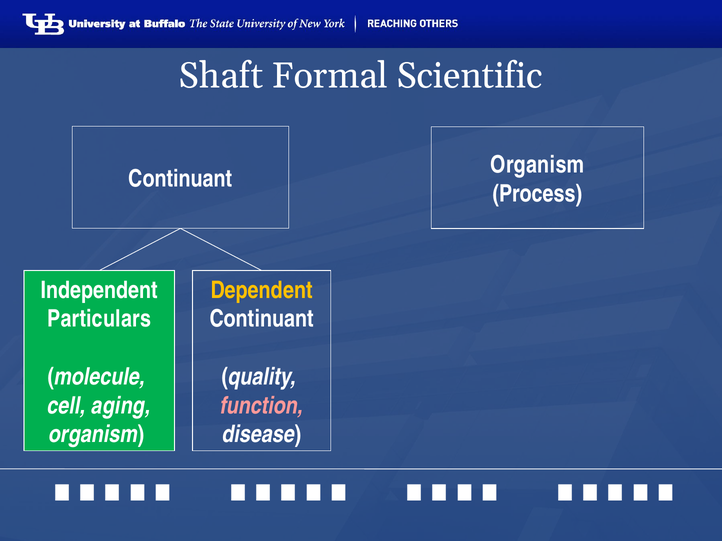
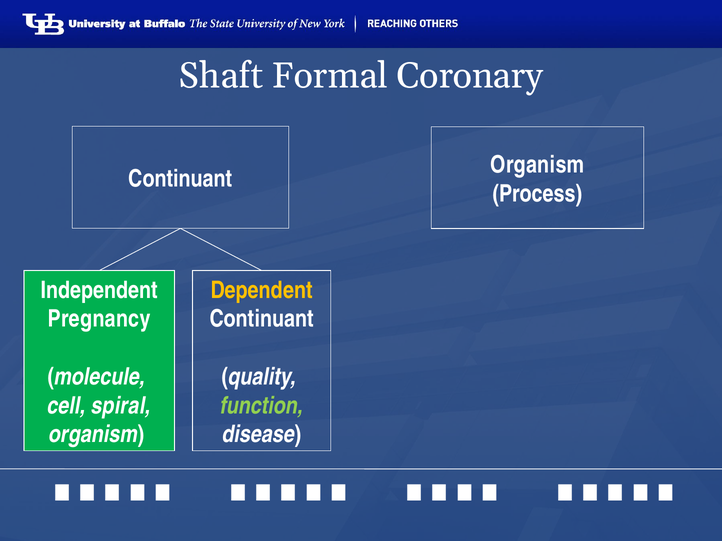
Scientific: Scientific -> Coronary
Particulars: Particulars -> Pregnancy
aging: aging -> spiral
function colour: pink -> light green
